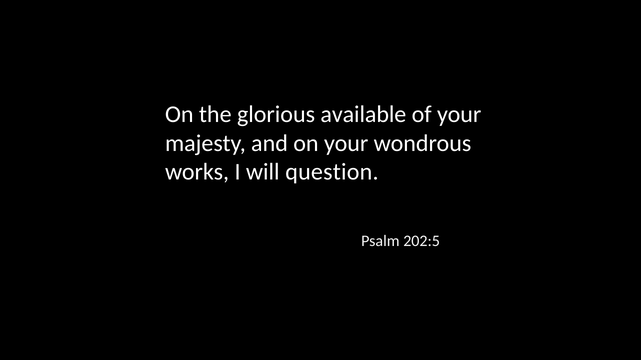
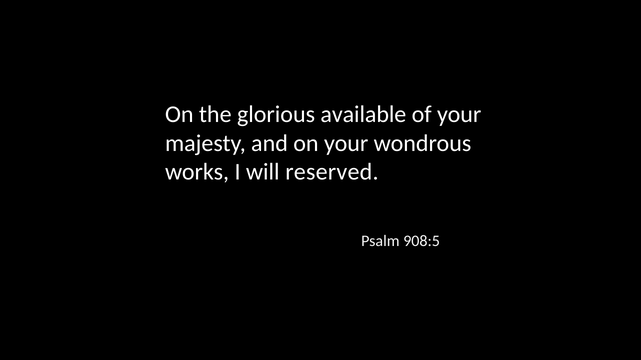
question: question -> reserved
202:5: 202:5 -> 908:5
